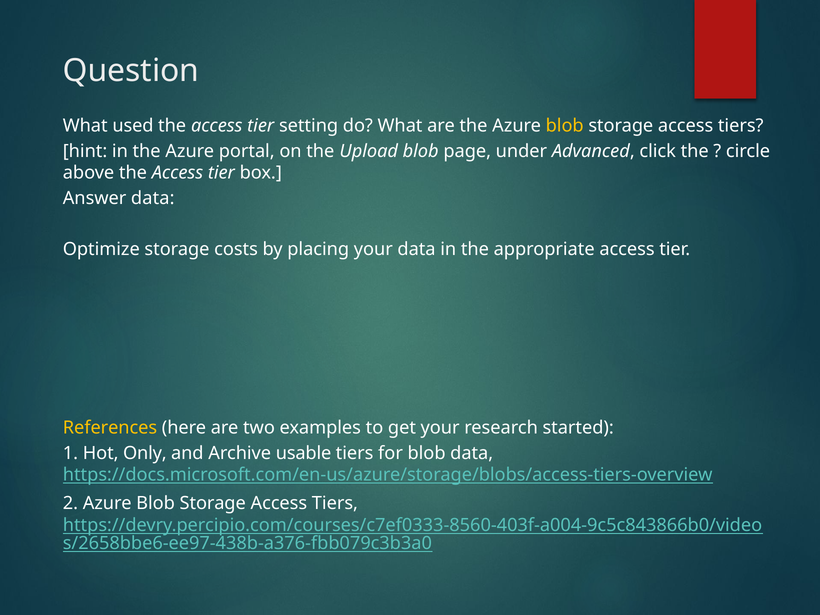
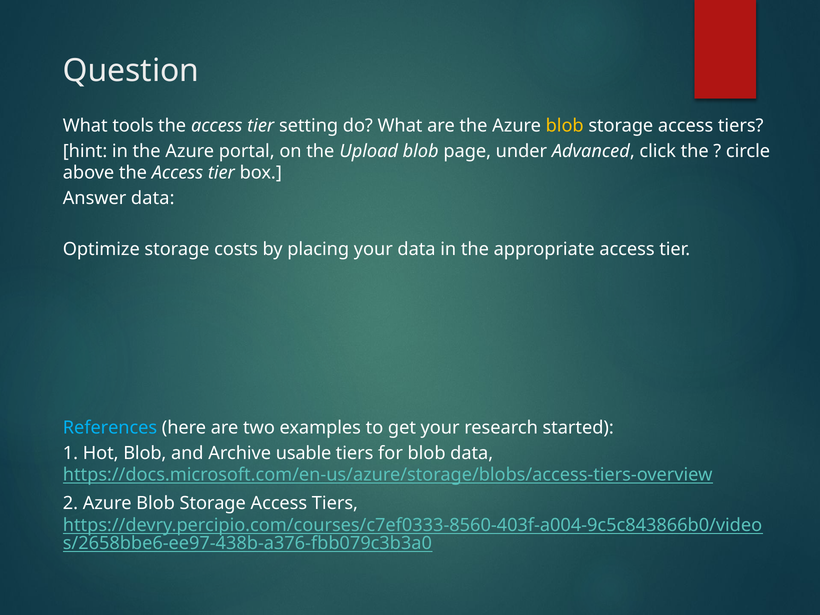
used: used -> tools
References colour: yellow -> light blue
Hot Only: Only -> Blob
